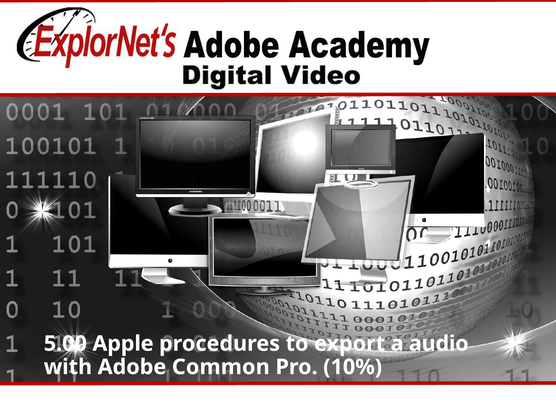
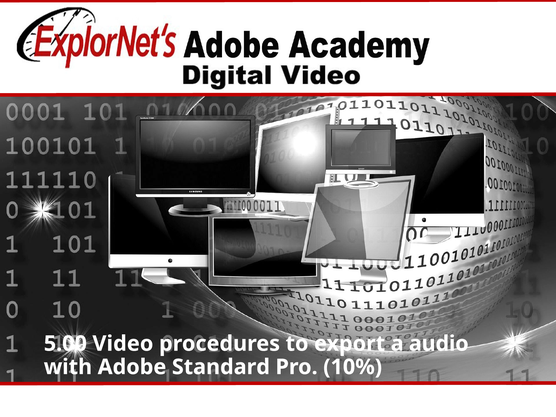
Apple: Apple -> Video
Common: Common -> Standard
